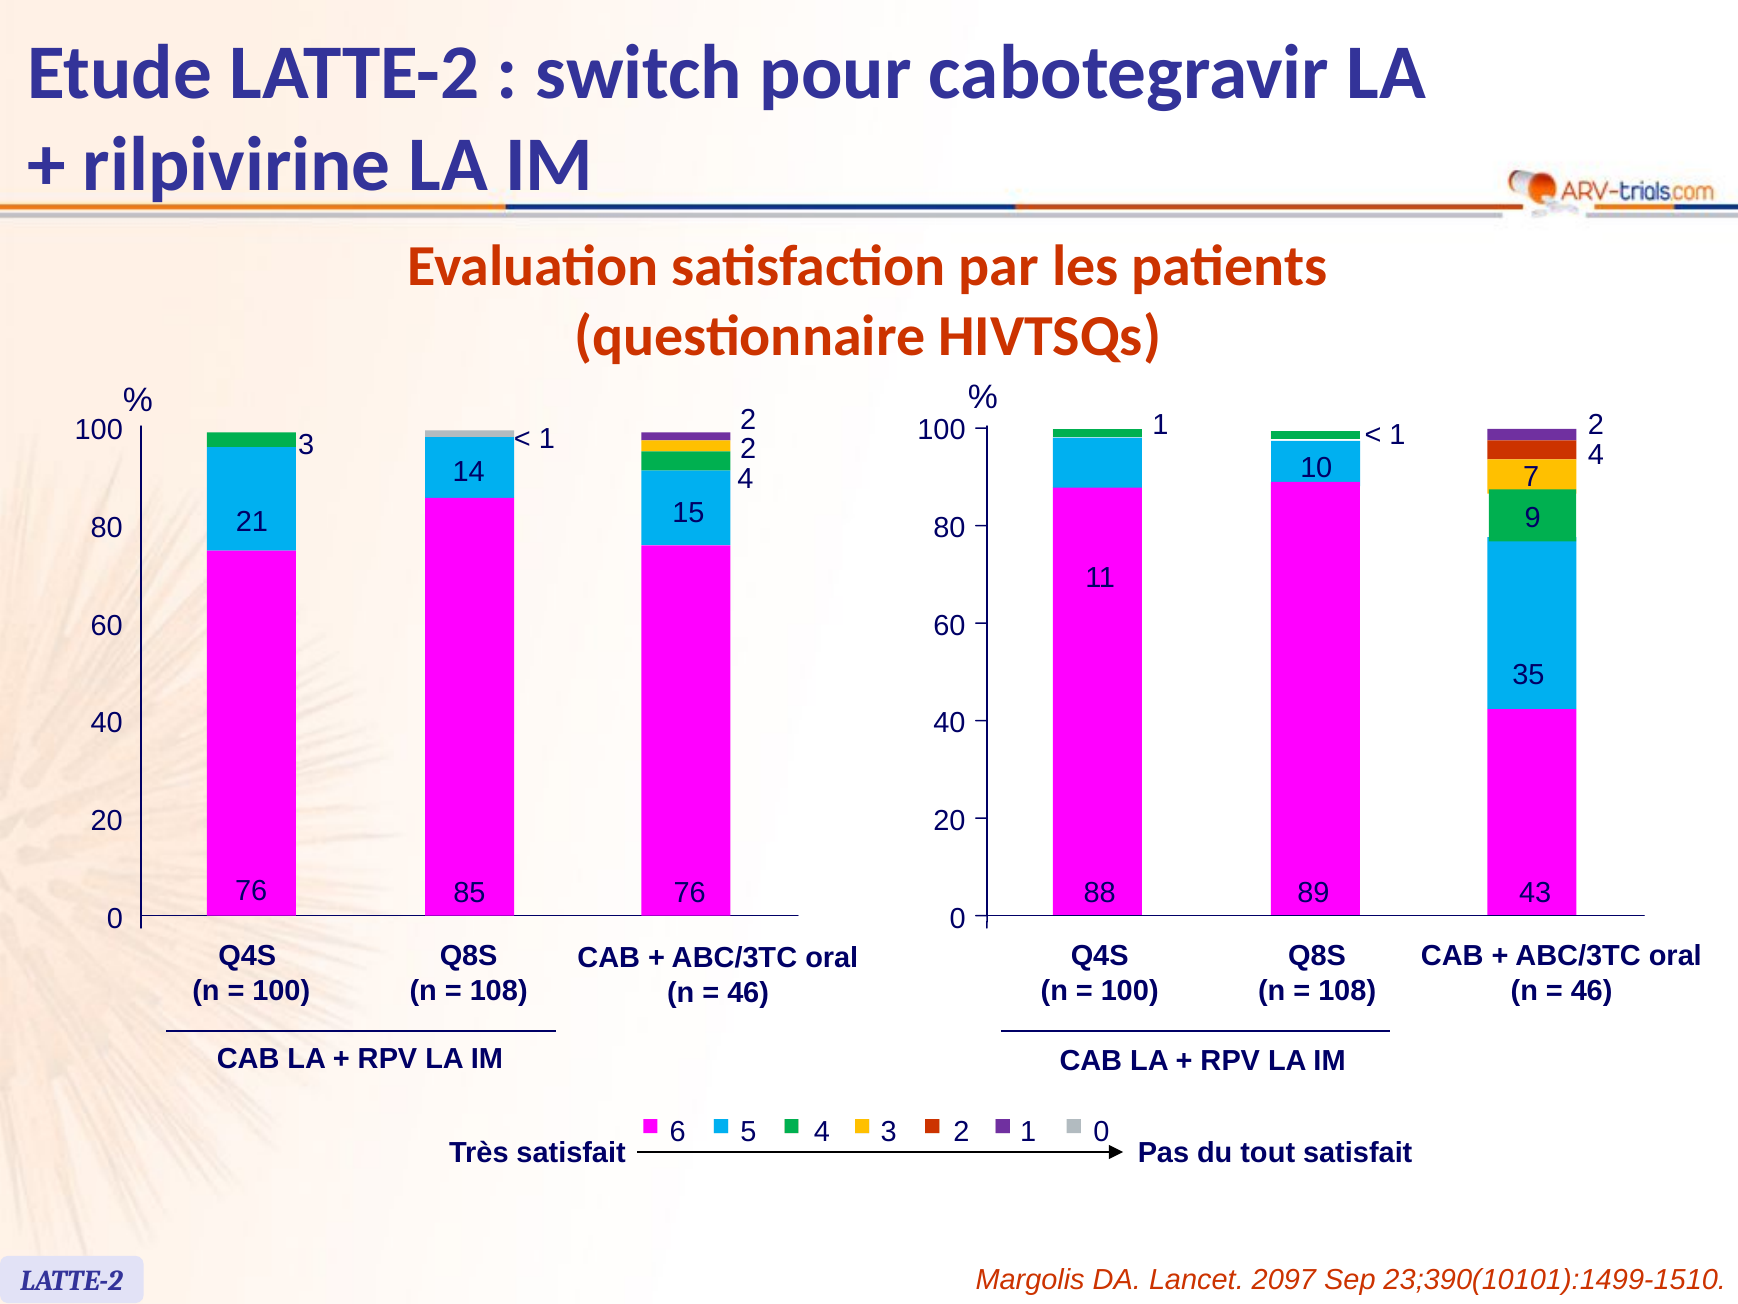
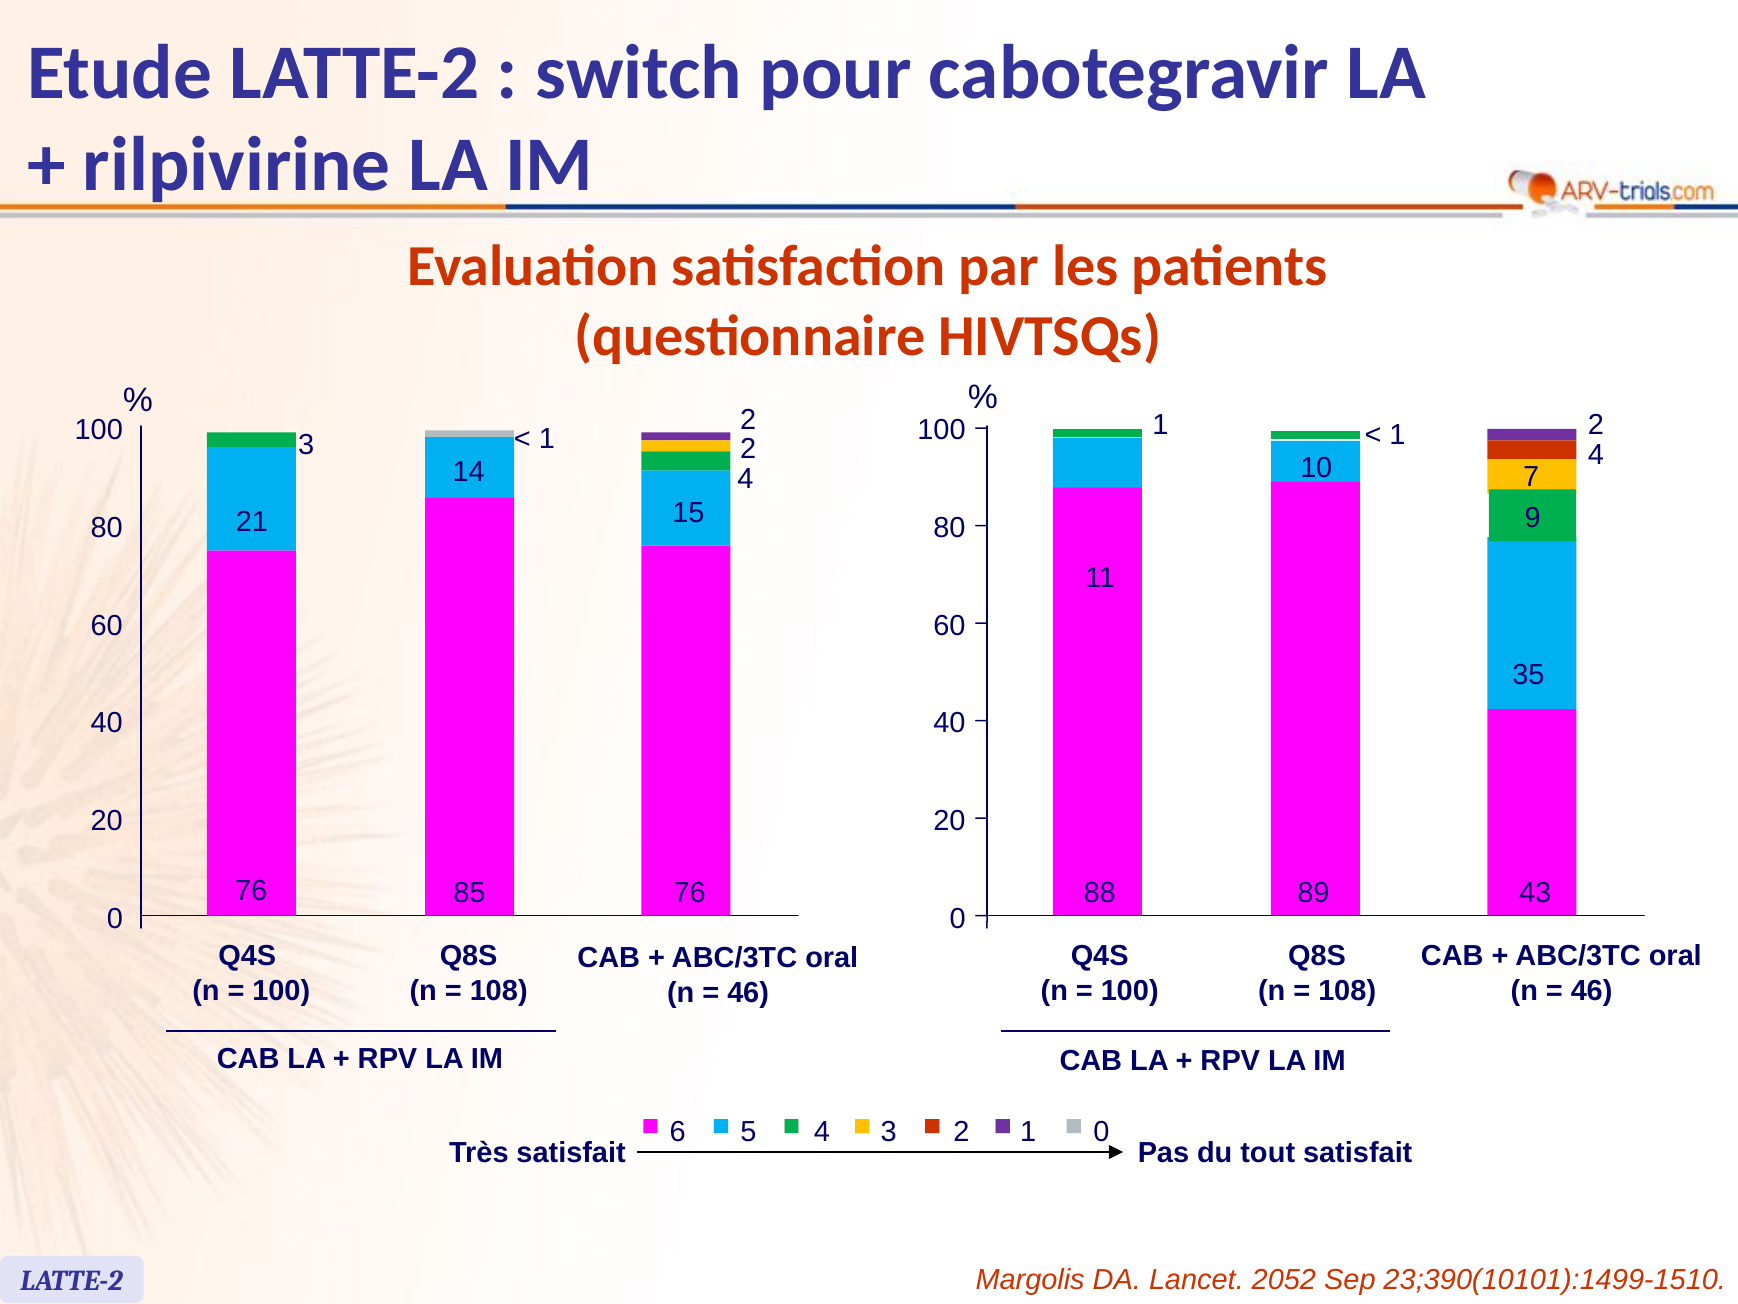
2097: 2097 -> 2052
